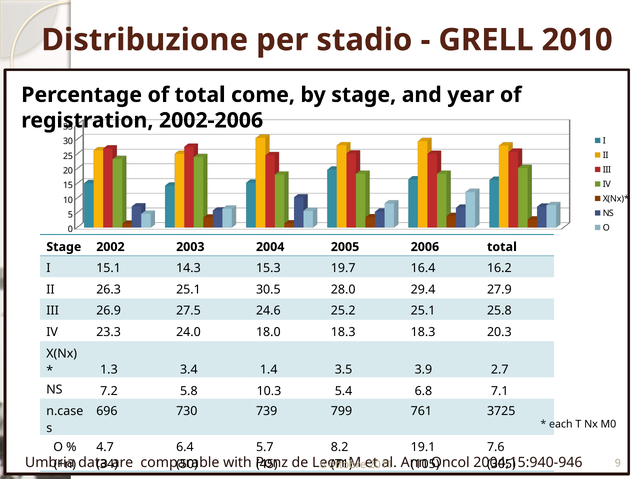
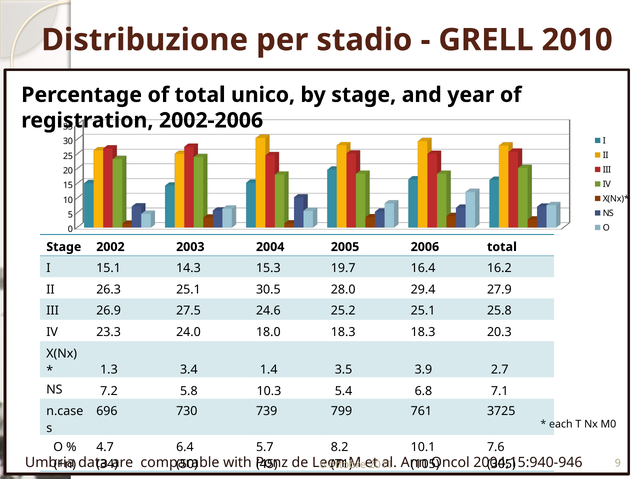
come: come -> unico
19.1: 19.1 -> 10.1
